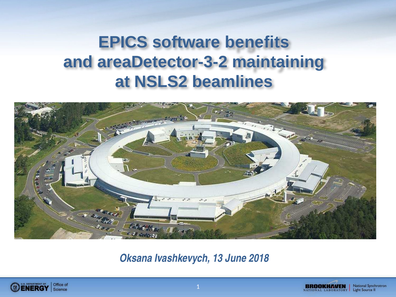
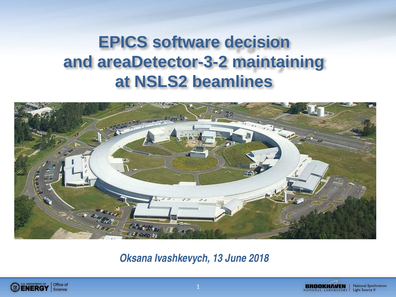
benefits: benefits -> decision
